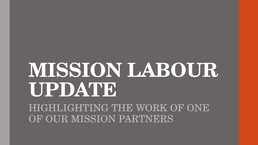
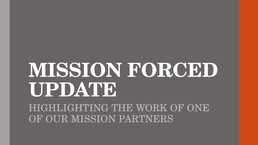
LABOUR: LABOUR -> FORCED
